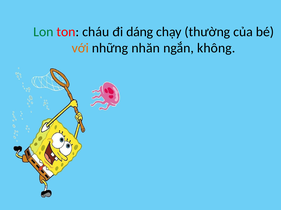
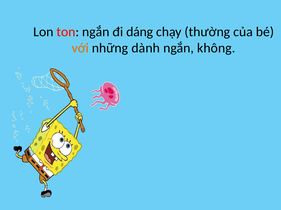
Lon colour: green -> black
ton cháu: cháu -> ngắn
nhăn: nhăn -> dành
